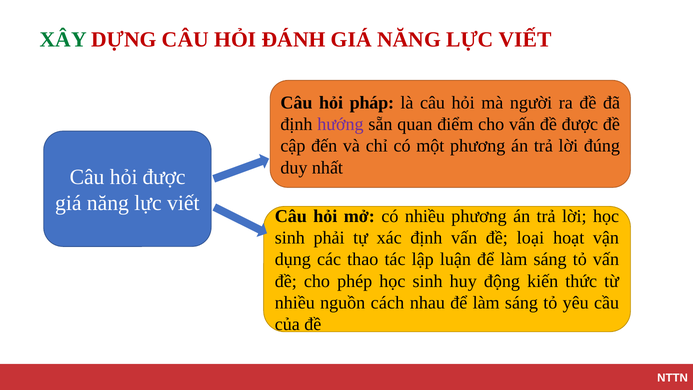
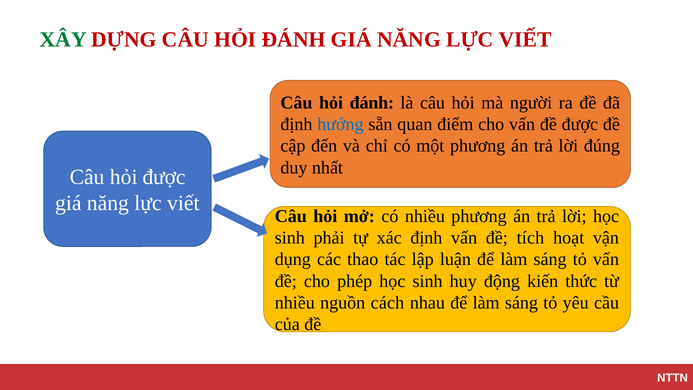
pháp at (372, 103): pháp -> đánh
hướng colour: purple -> blue
loại: loại -> tích
